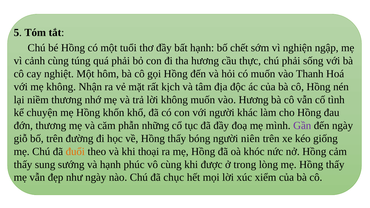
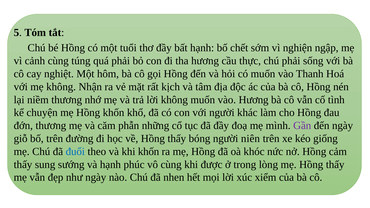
đuổi colour: orange -> blue
khi thoại: thoại -> khốn
chục: chục -> nhen
